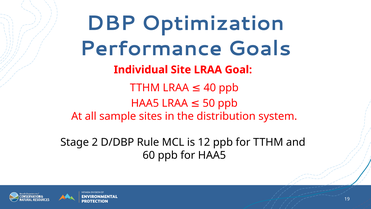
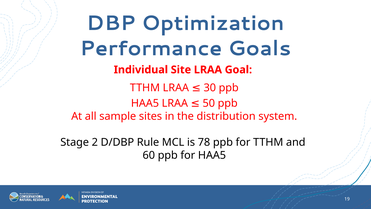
40: 40 -> 30
12: 12 -> 78
